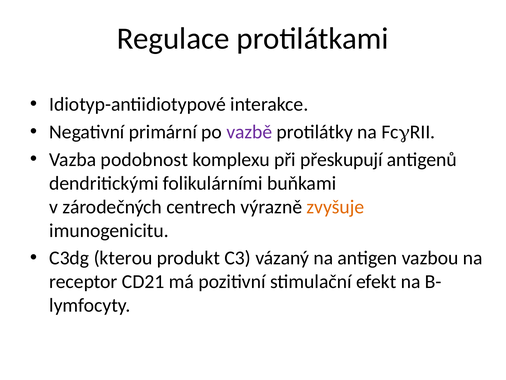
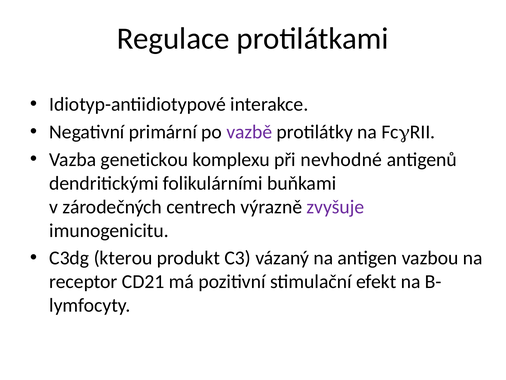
podobnost: podobnost -> genetickou
přeskupují: přeskupují -> nevhodné
zvyšuje colour: orange -> purple
